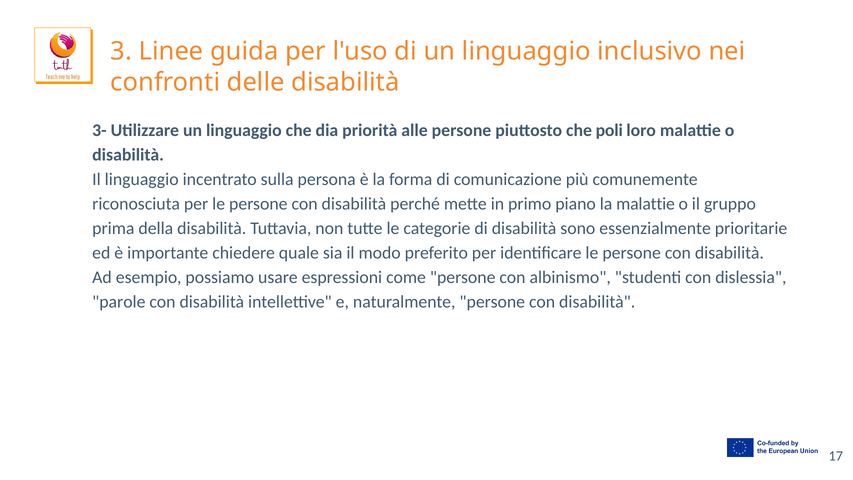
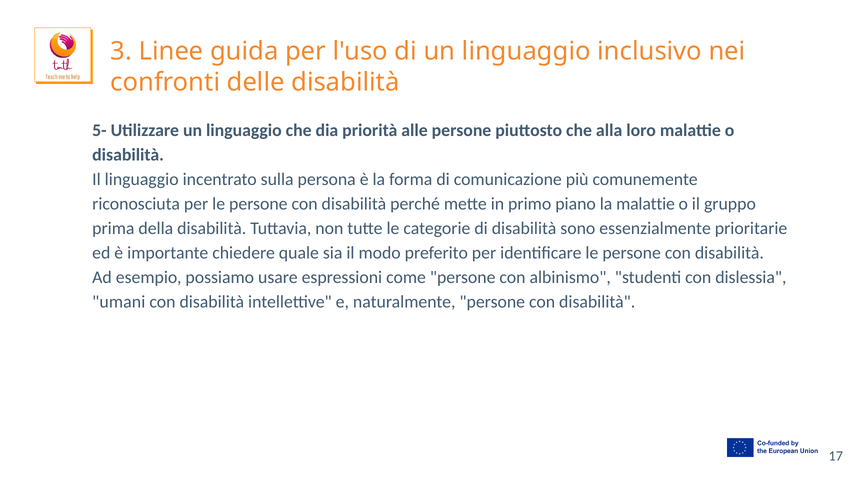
3-: 3- -> 5-
poli: poli -> alla
parole: parole -> umani
